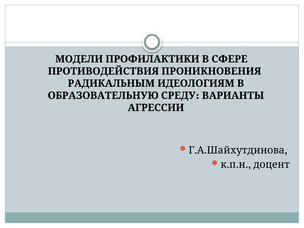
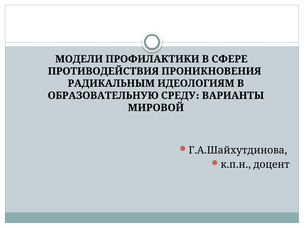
АГРЕССИИ: АГРЕССИИ -> МИРОВОЙ
